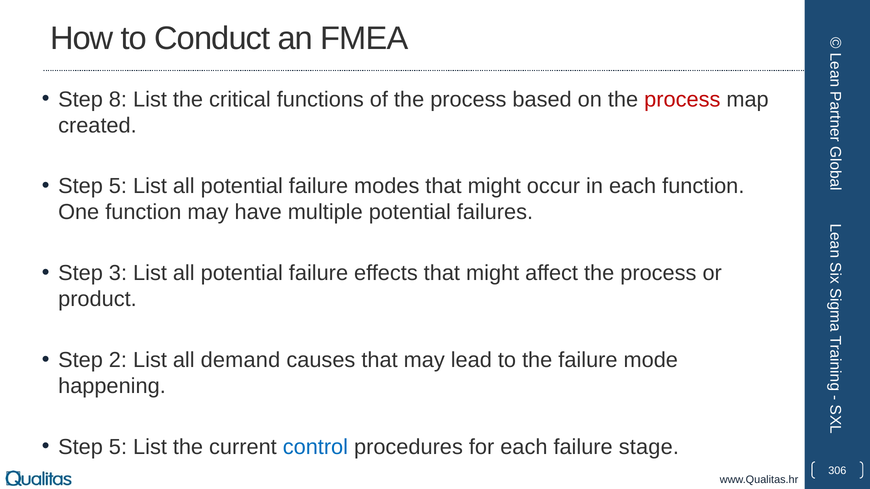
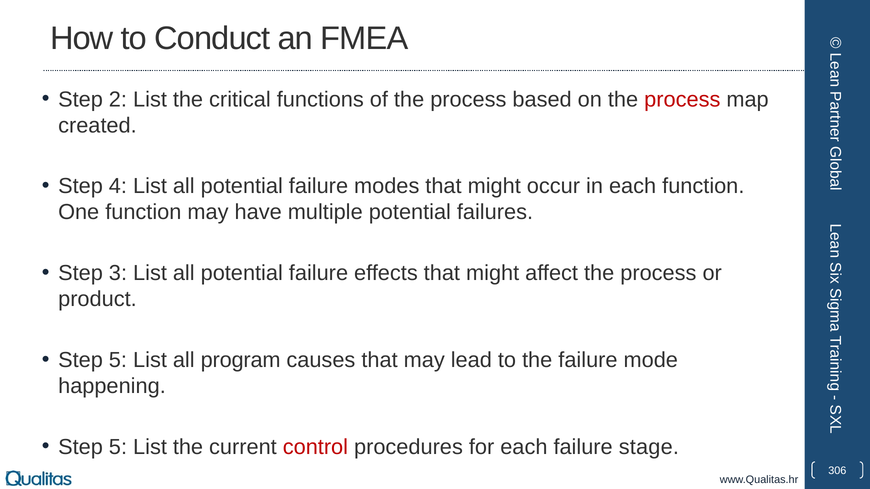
8: 8 -> 2
5 at (118, 186): 5 -> 4
2 at (118, 360): 2 -> 5
demand: demand -> program
control colour: blue -> red
